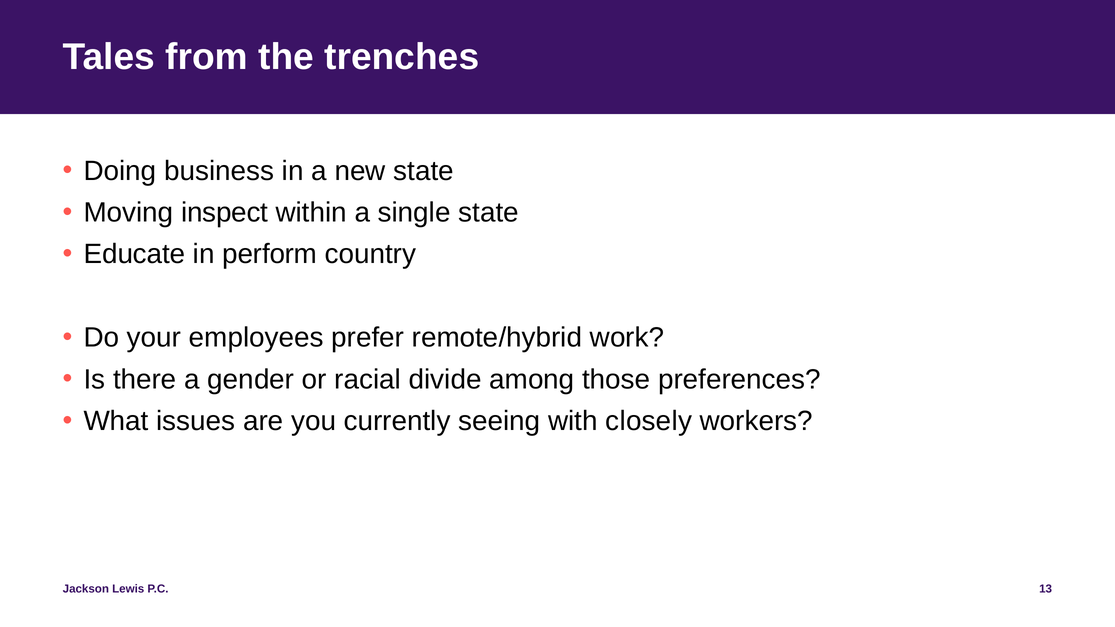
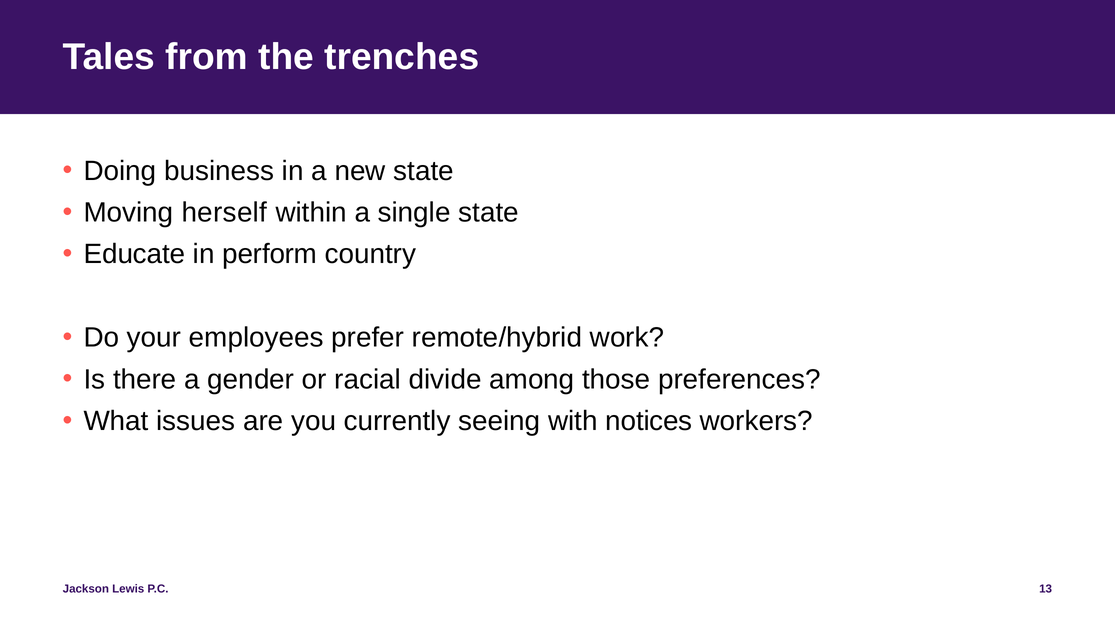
inspect: inspect -> herself
closely: closely -> notices
